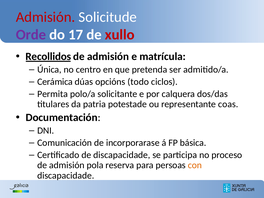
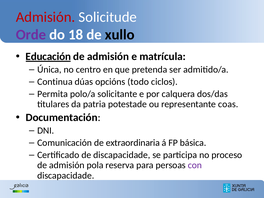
17: 17 -> 18
xullo colour: red -> black
Recollidos: Recollidos -> Educación
Cerámica: Cerámica -> Continua
incorporarase: incorporarase -> extraordinaria
con colour: orange -> purple
